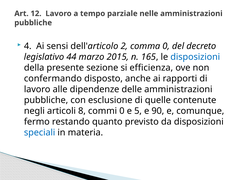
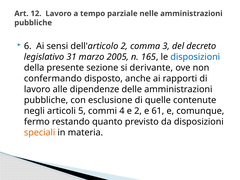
4: 4 -> 6
comma 0: 0 -> 3
44: 44 -> 31
2015: 2015 -> 2005
efficienza: efficienza -> derivante
8: 8 -> 5
commi 0: 0 -> 4
e 5: 5 -> 2
90: 90 -> 61
speciali colour: blue -> orange
